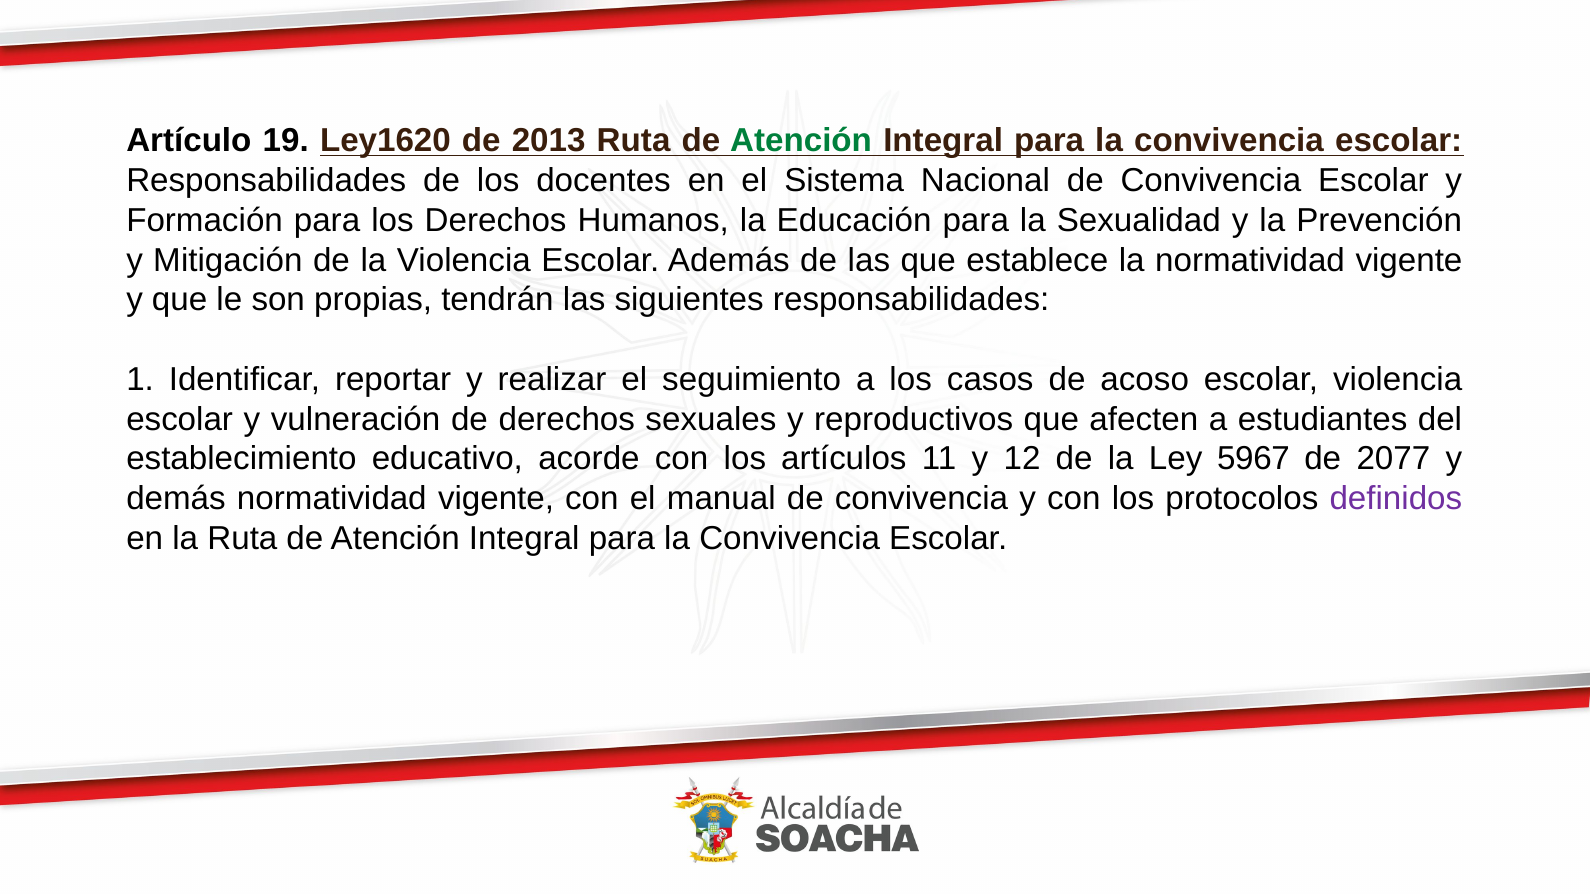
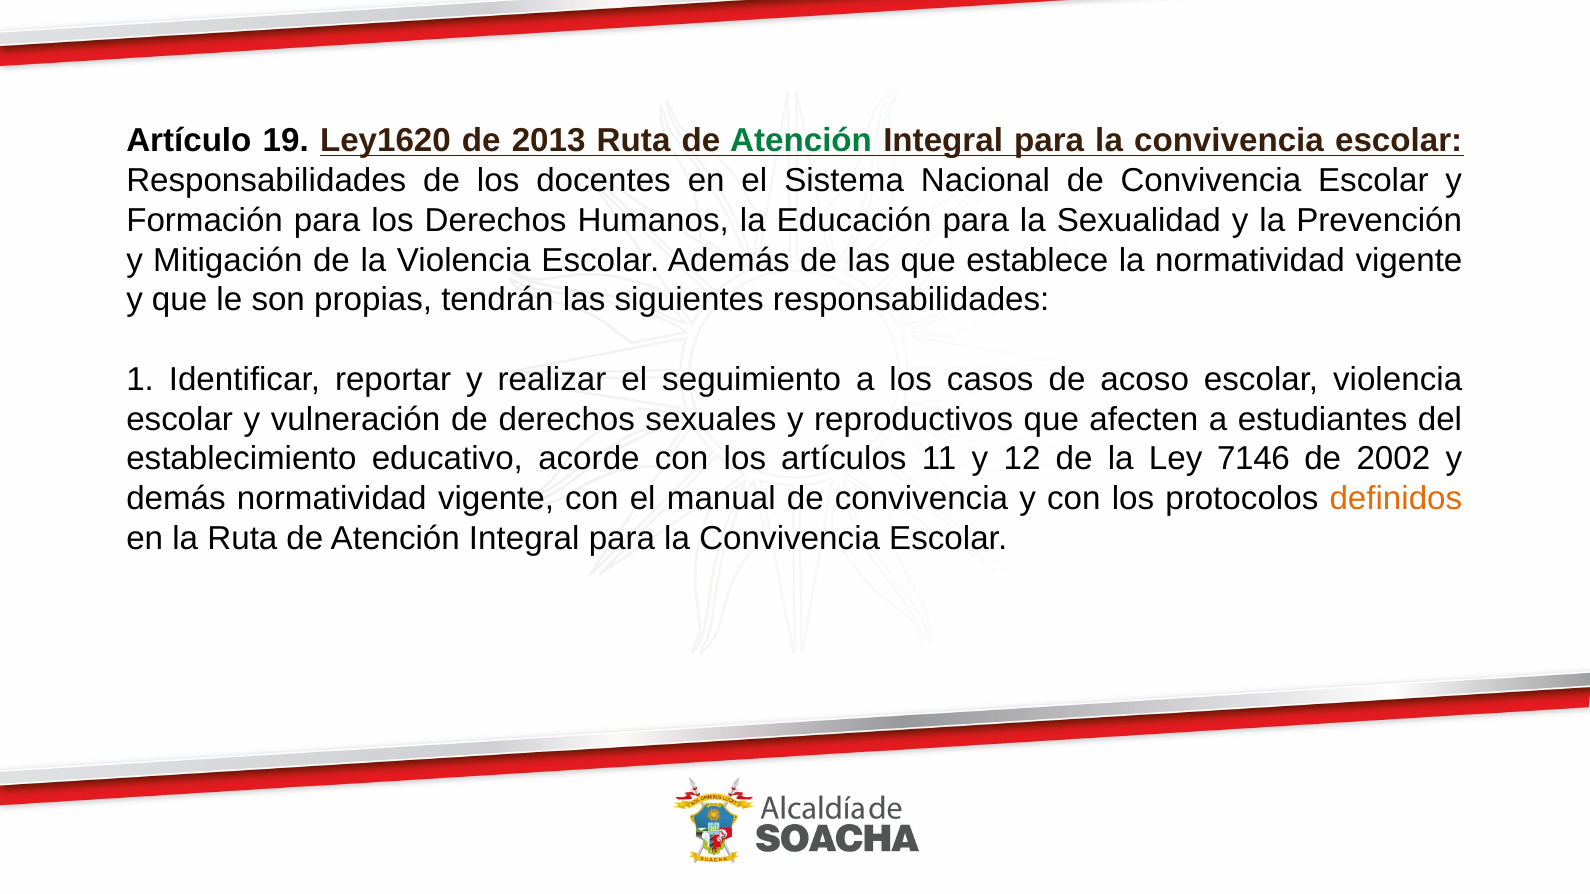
5967: 5967 -> 7146
2077: 2077 -> 2002
definidos colour: purple -> orange
